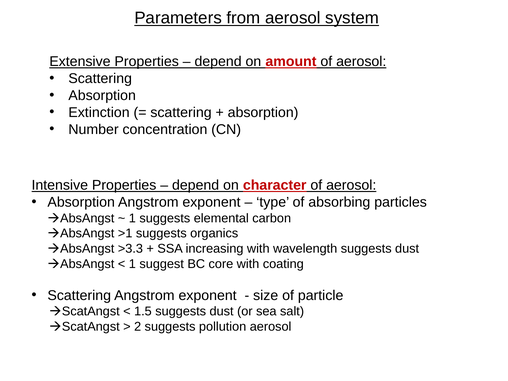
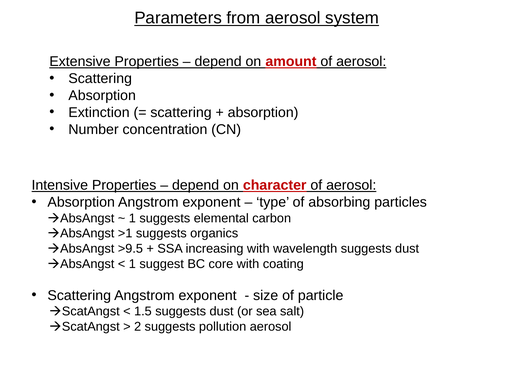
>3.3: >3.3 -> >9.5
